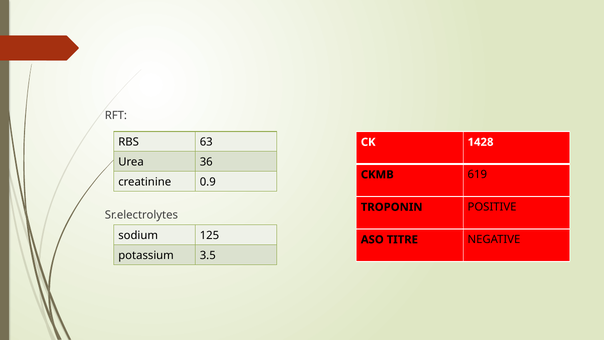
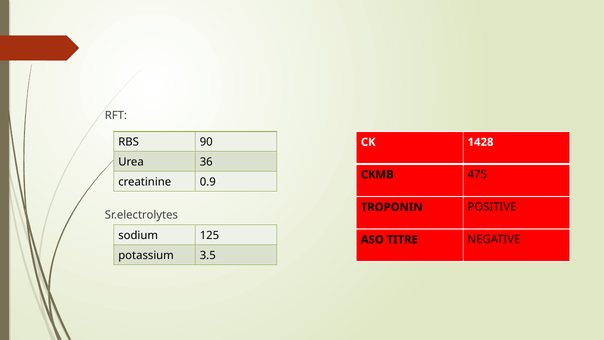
63: 63 -> 90
619: 619 -> 475
